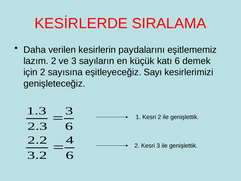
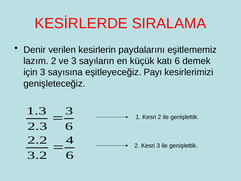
Daha: Daha -> Denir
için 2: 2 -> 3
Sayı: Sayı -> Payı
